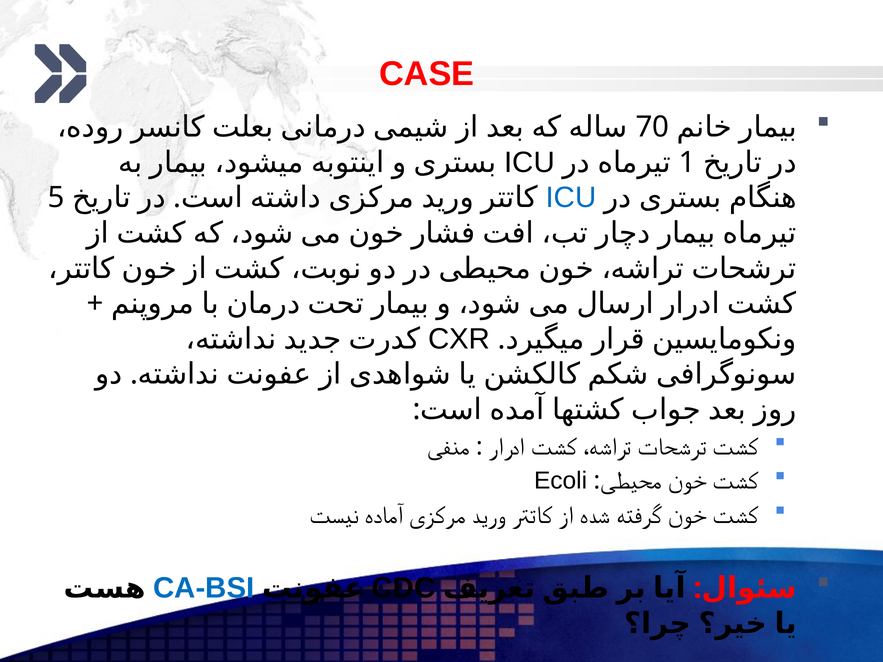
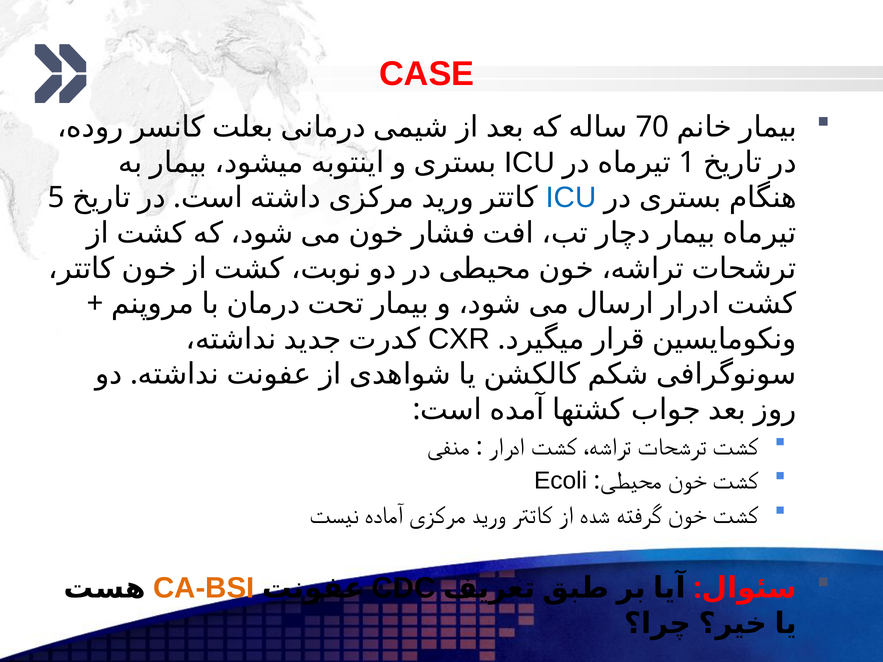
CA-BSI colour: blue -> orange
